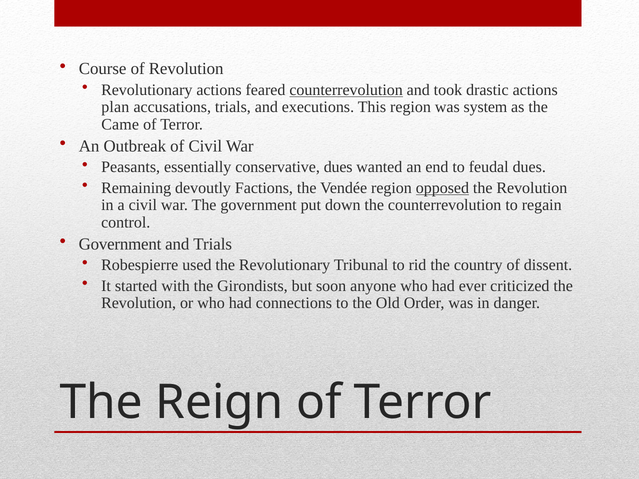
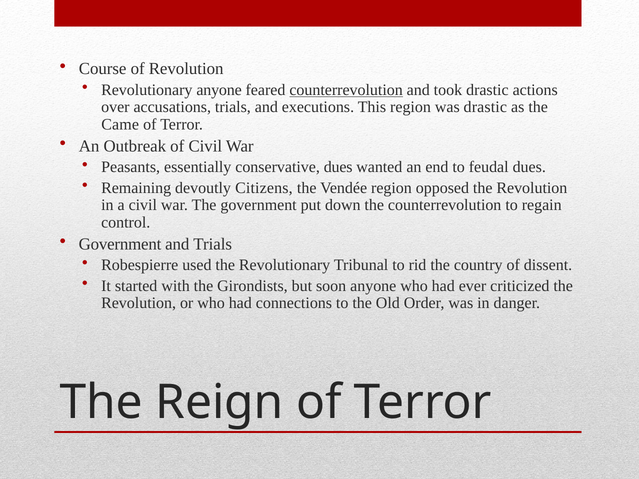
Revolutionary actions: actions -> anyone
plan: plan -> over
was system: system -> drastic
Factions: Factions -> Citizens
opposed underline: present -> none
